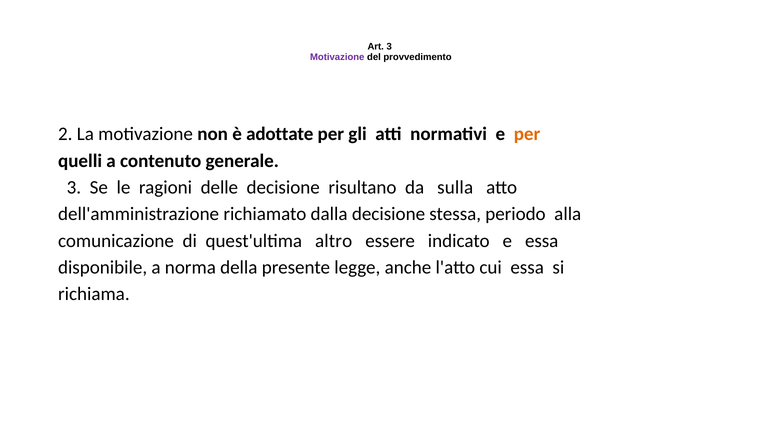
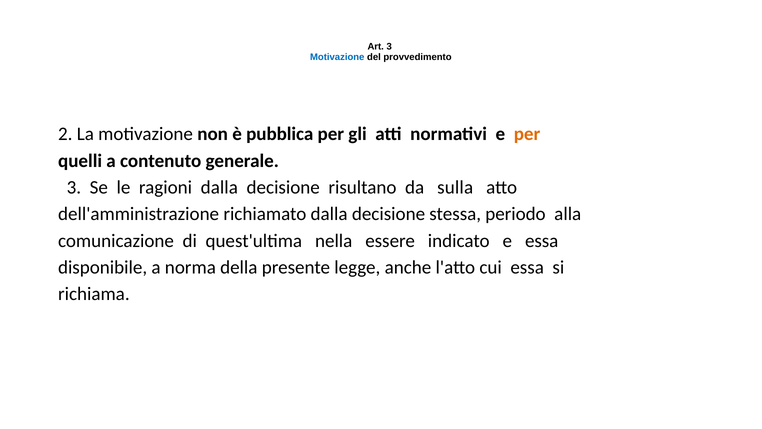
Motivazione at (337, 57) colour: purple -> blue
adottate: adottate -> pubblica
ragioni delle: delle -> dalla
altro: altro -> nella
